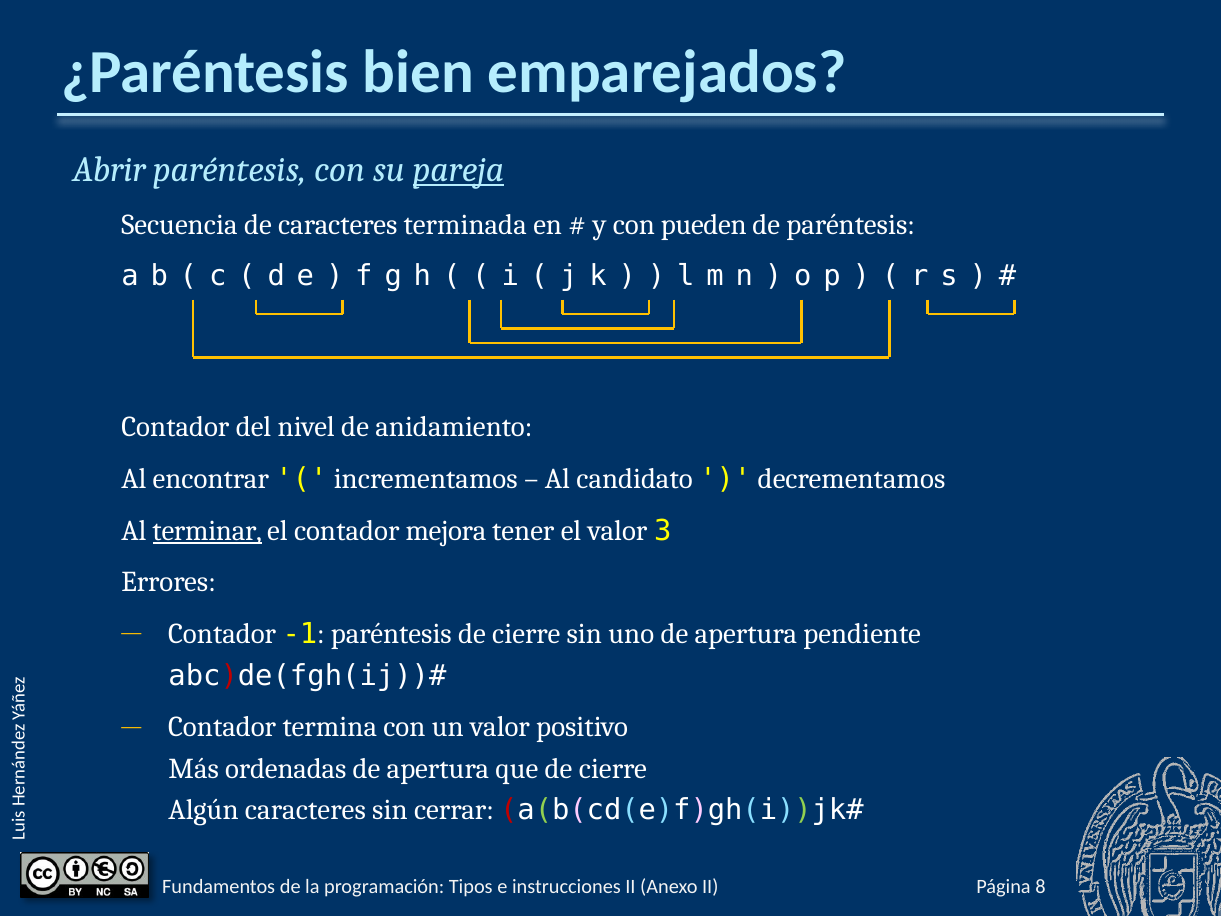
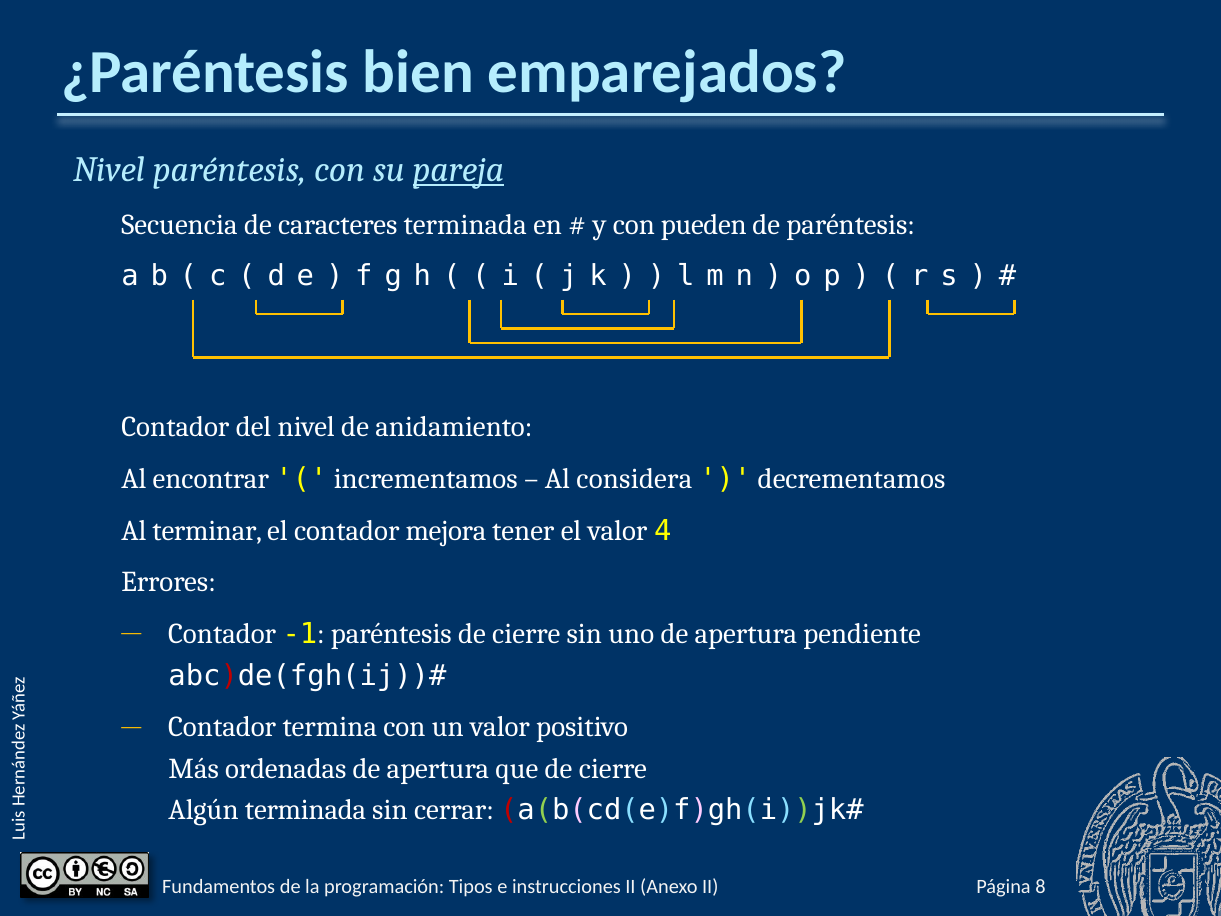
Abrir at (109, 169): Abrir -> Nivel
candidato: candidato -> considera
terminar underline: present -> none
3: 3 -> 4
Algún caracteres: caracteres -> terminada
